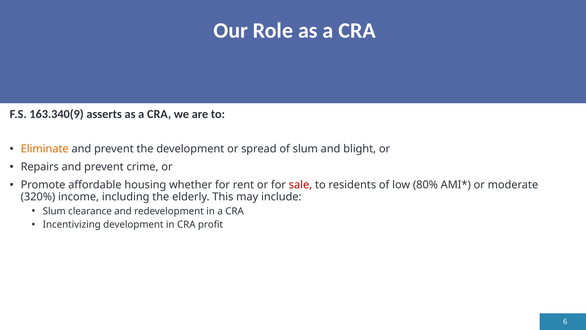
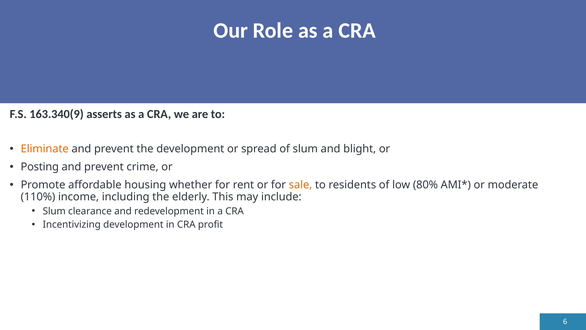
Repairs: Repairs -> Posting
sale colour: red -> orange
320%: 320% -> 110%
